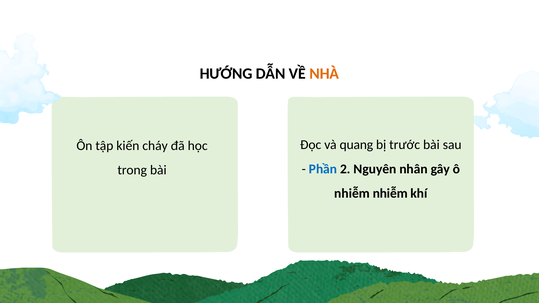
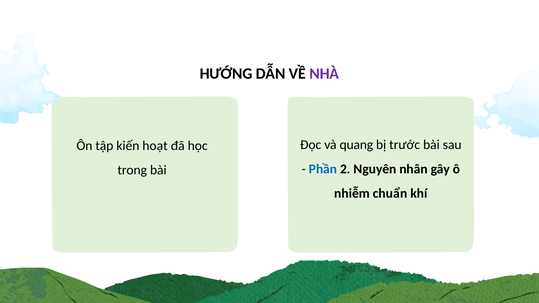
NHÀ colour: orange -> purple
cháy: cháy -> hoạt
nhiễm nhiễm: nhiễm -> chuẩn
